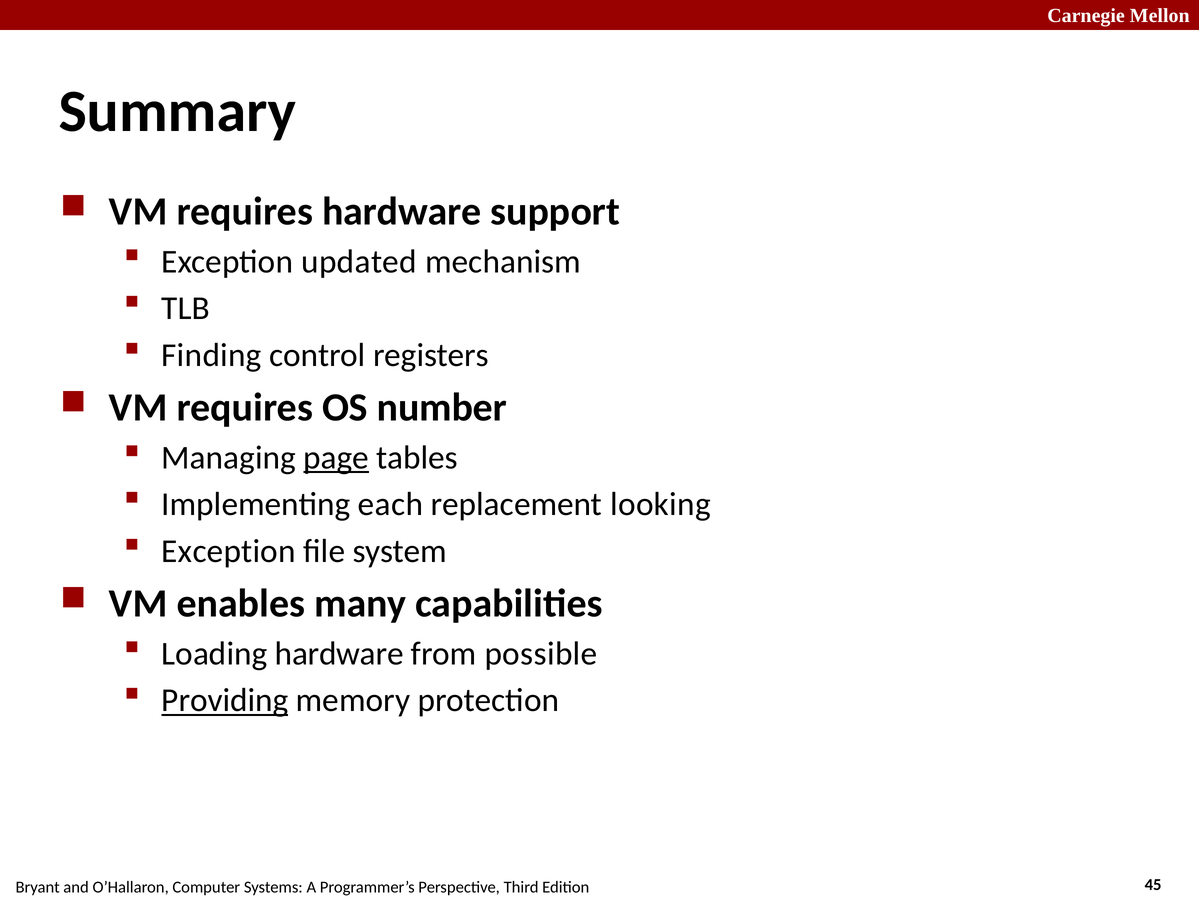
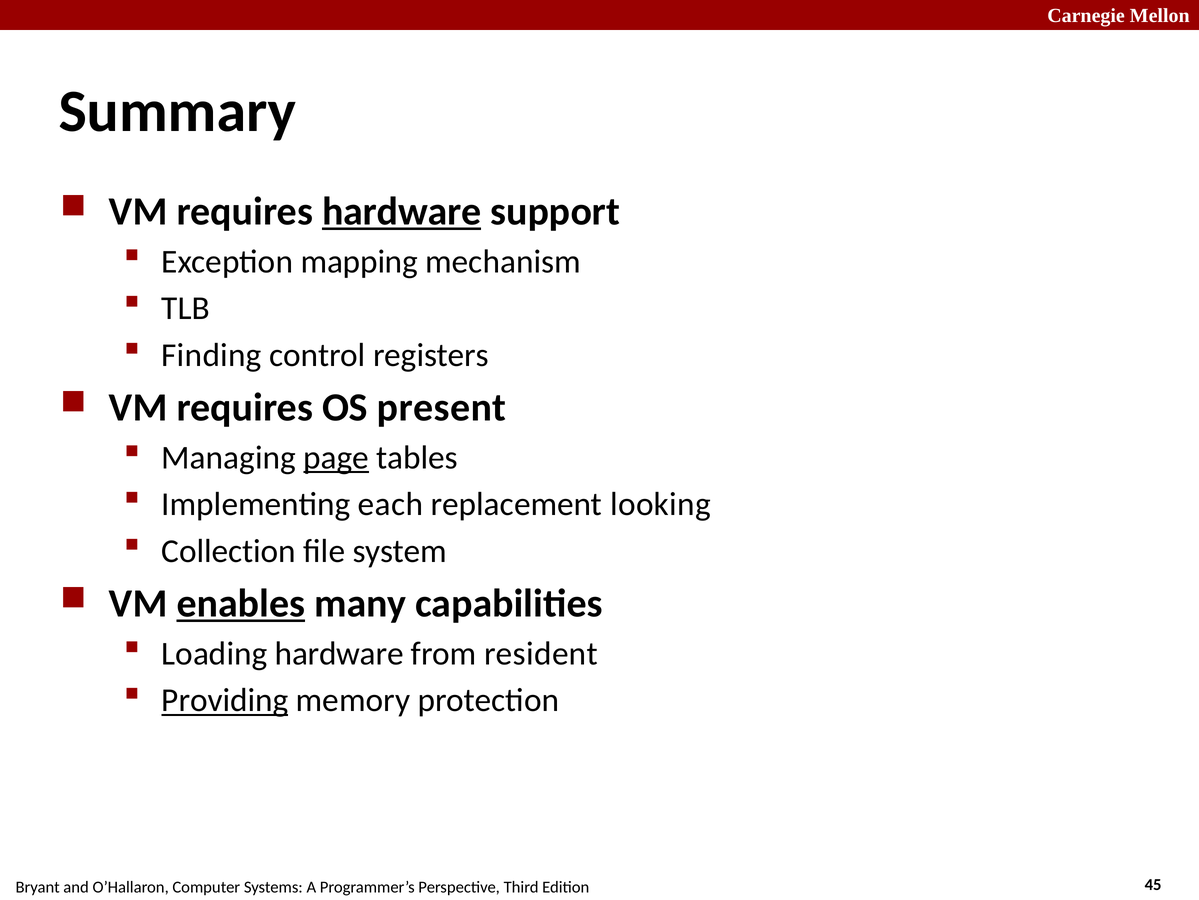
hardware at (402, 211) underline: none -> present
updated: updated -> mapping
number: number -> present
Exception at (229, 551): Exception -> Collection
enables underline: none -> present
possible: possible -> resident
